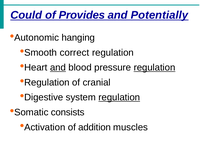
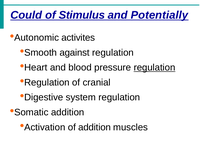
Provides: Provides -> Stimulus
hanging: hanging -> activites
correct: correct -> against
and at (58, 68) underline: present -> none
regulation at (119, 98) underline: present -> none
consists at (68, 113): consists -> addition
